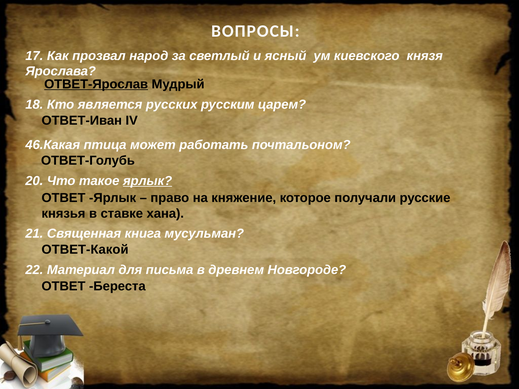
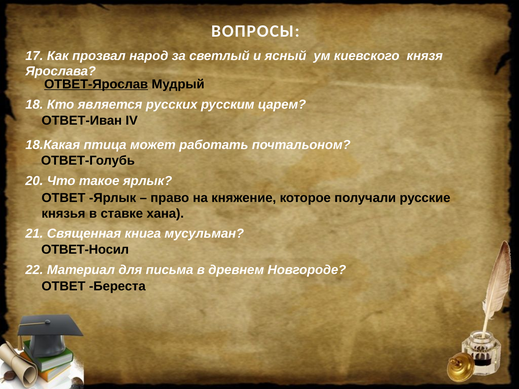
46.Какая: 46.Какая -> 18.Какая
ярлык at (148, 181) underline: present -> none
ОТВЕТ-Какой: ОТВЕТ-Какой -> ОТВЕТ-Носил
